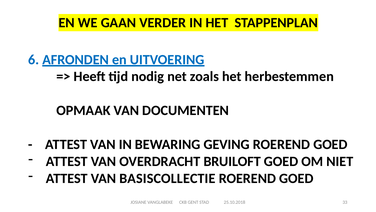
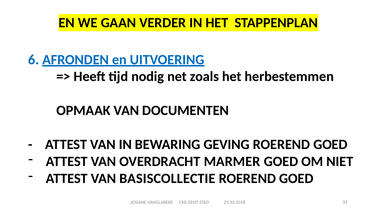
BRUILOFT: BRUILOFT -> MARMER
